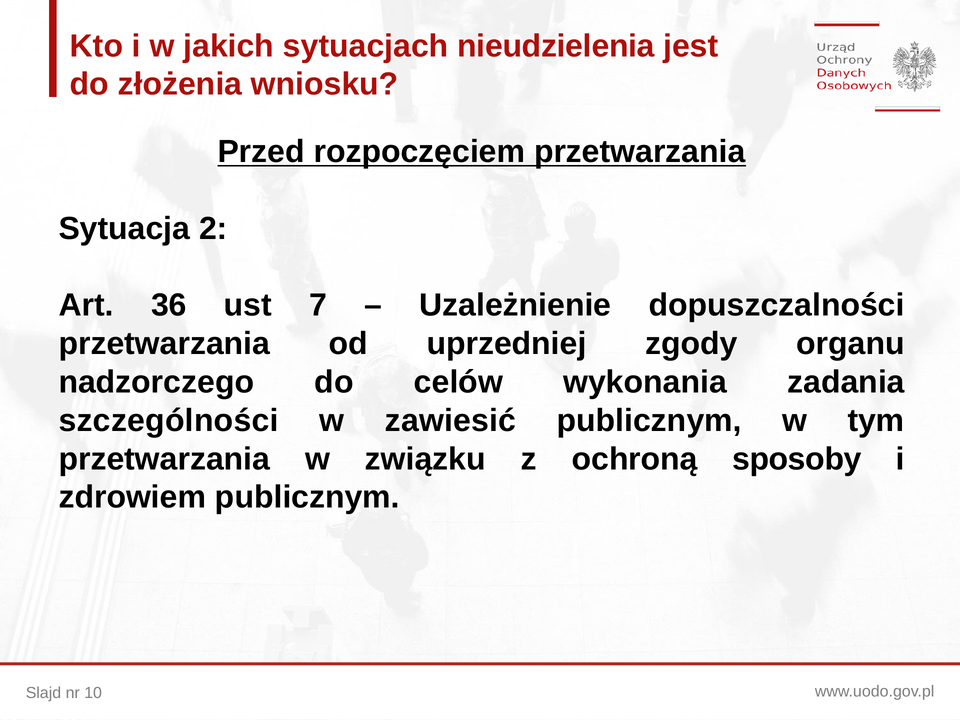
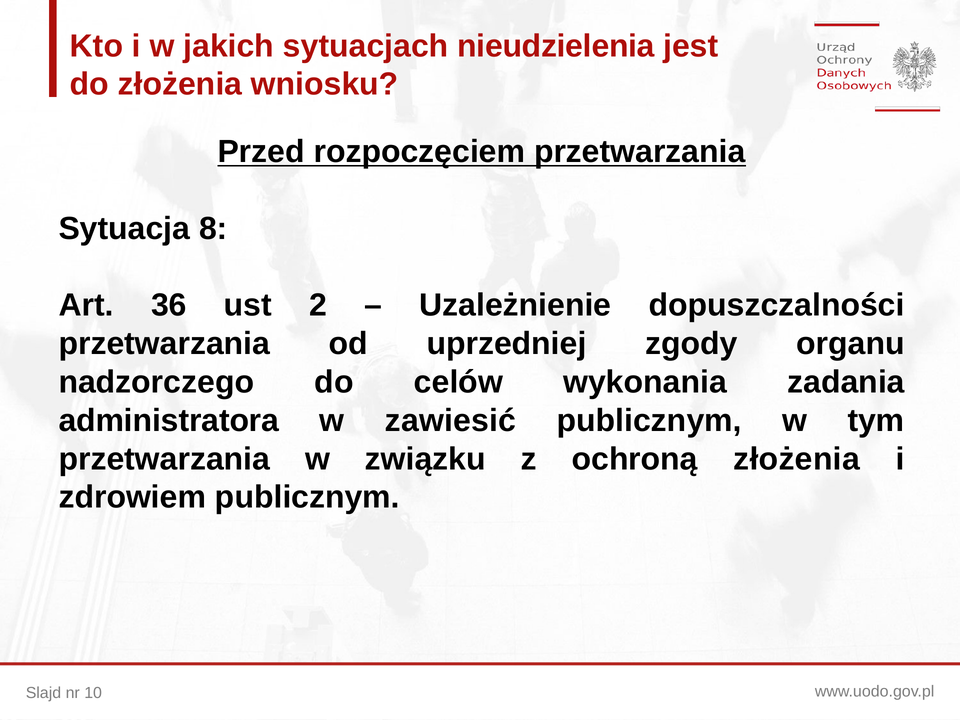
2: 2 -> 8
7: 7 -> 2
szczególności: szczególności -> administratora
ochroną sposoby: sposoby -> złożenia
